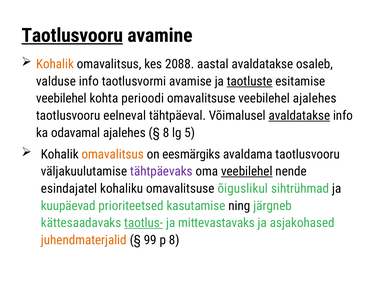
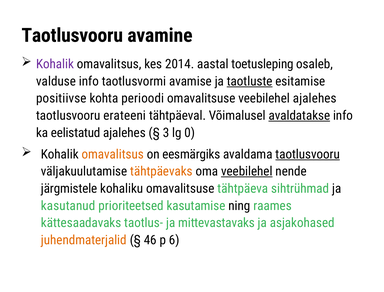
Taotlusvooru at (72, 35) underline: present -> none
Kohalik at (55, 64) colour: orange -> purple
2088: 2088 -> 2014
aastal avaldatakse: avaldatakse -> toetusleping
veebilehel at (61, 98): veebilehel -> positiivse
eelneval: eelneval -> erateeni
odavamal: odavamal -> eelistatud
8 at (166, 133): 8 -> 3
5: 5 -> 0
taotlusvooru at (308, 154) underline: none -> present
tähtpäevaks colour: purple -> orange
esindajatel: esindajatel -> järgmistele
õiguslikul: õiguslikul -> tähtpäeva
kuupäevad: kuupäevad -> kasutanud
järgneb: järgneb -> raames
taotlus- underline: present -> none
99: 99 -> 46
p 8: 8 -> 6
